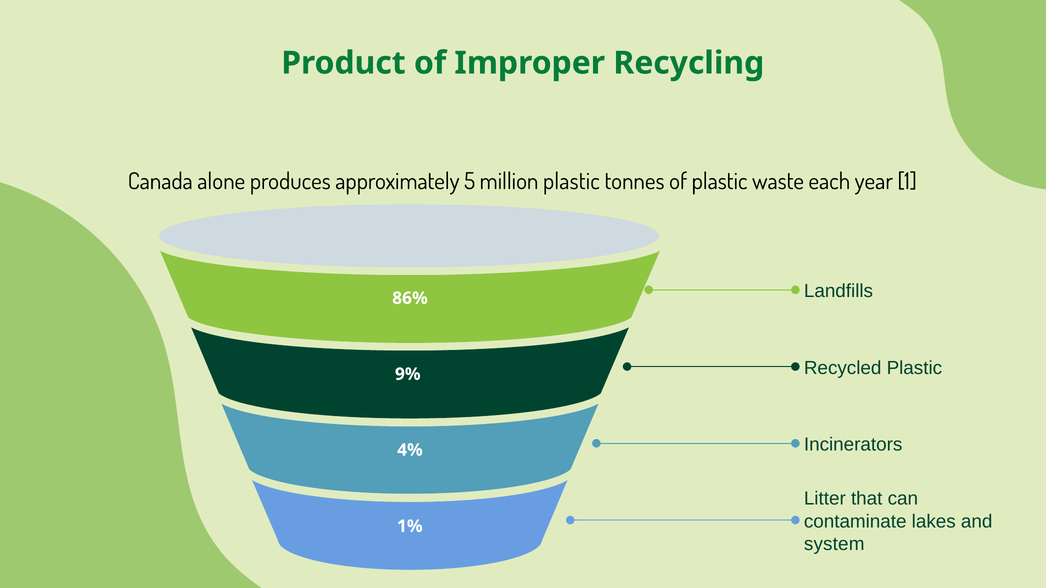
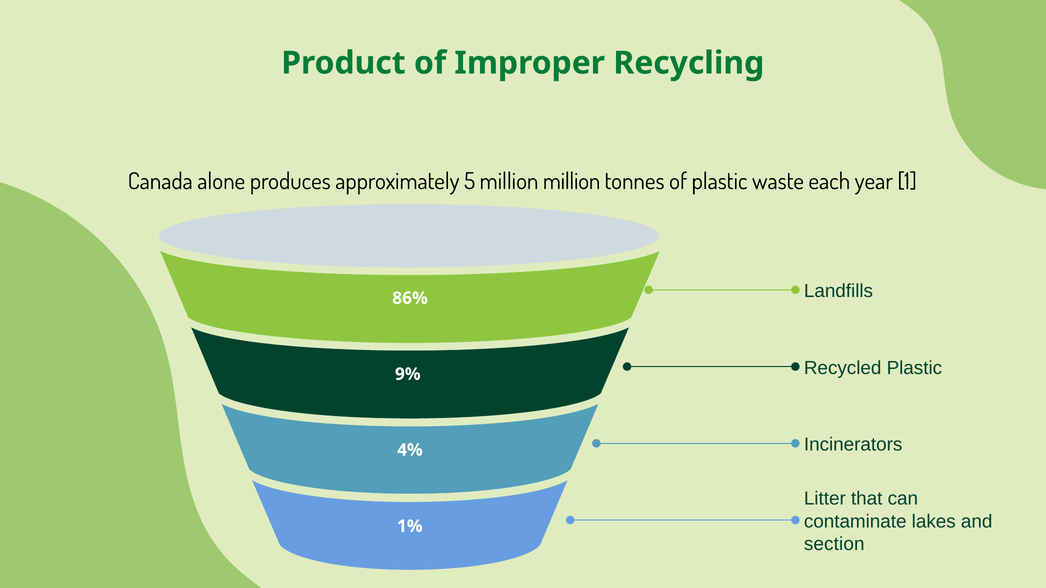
million plastic: plastic -> million
system: system -> section
